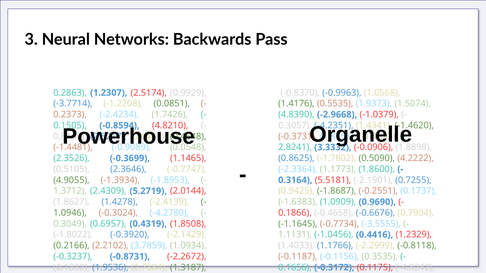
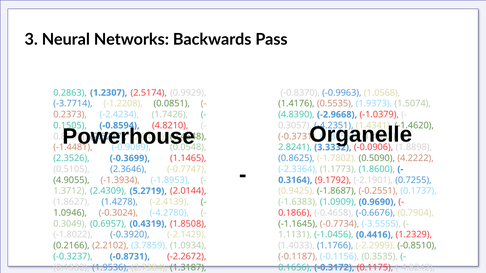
5.5181: 5.5181 -> 9.1792
-0.8118: -0.8118 -> -0.8510
